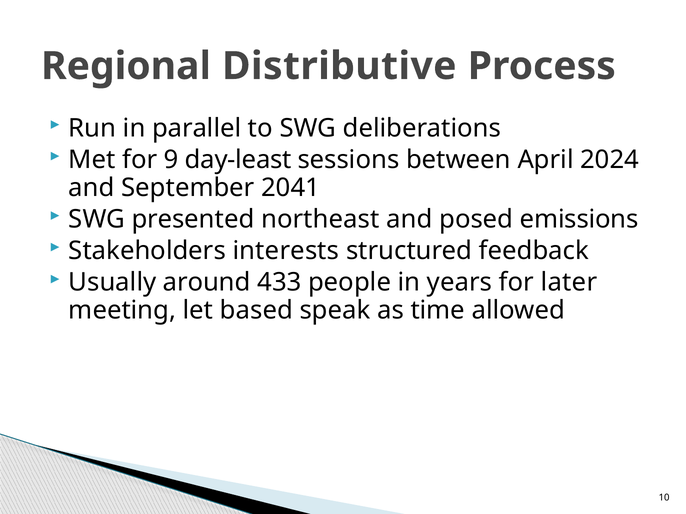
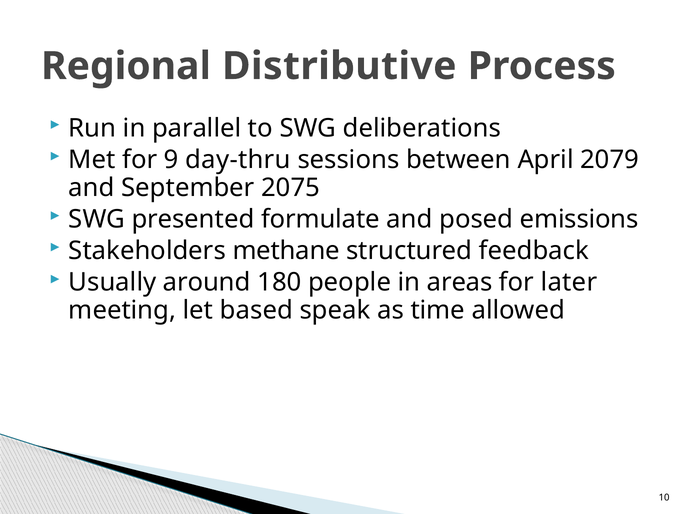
day-least: day-least -> day-thru
2024: 2024 -> 2079
2041: 2041 -> 2075
northeast: northeast -> formulate
interests: interests -> methane
433: 433 -> 180
years: years -> areas
